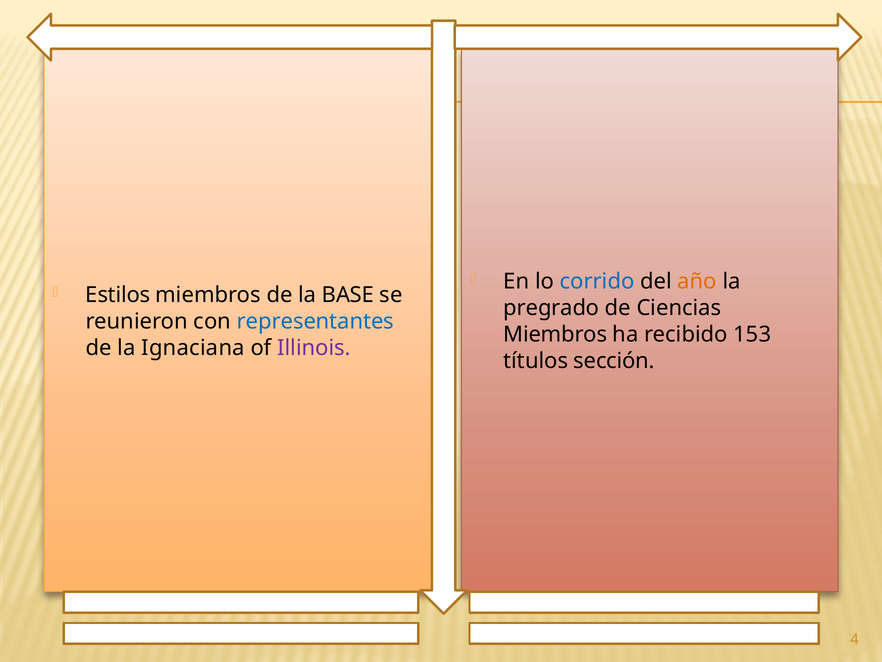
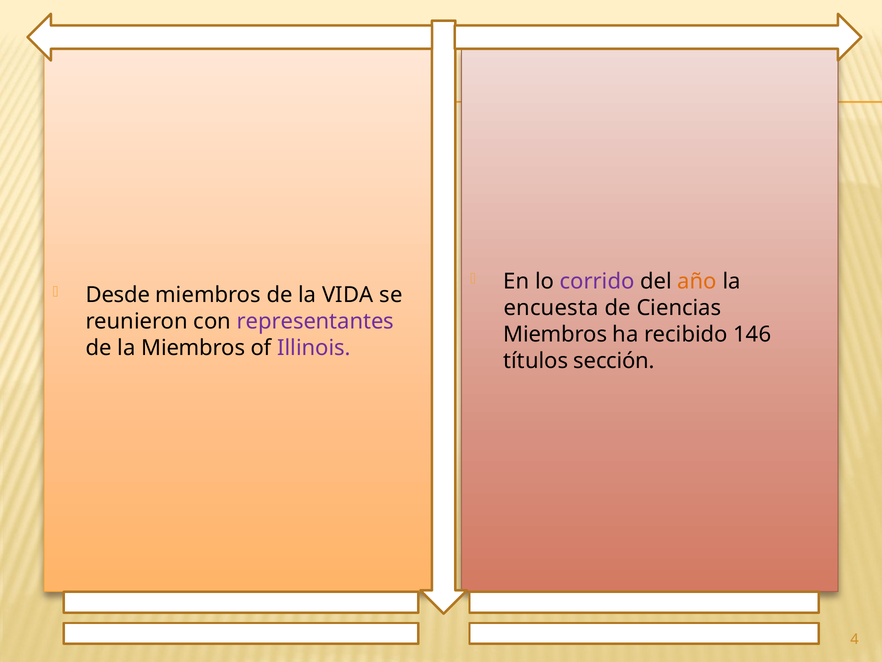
corrido colour: blue -> purple
Estilos: Estilos -> Desde
BASE: BASE -> VIDA
pregrado: pregrado -> encuesta
representantes colour: blue -> purple
153: 153 -> 146
la Ignaciana: Ignaciana -> Miembros
